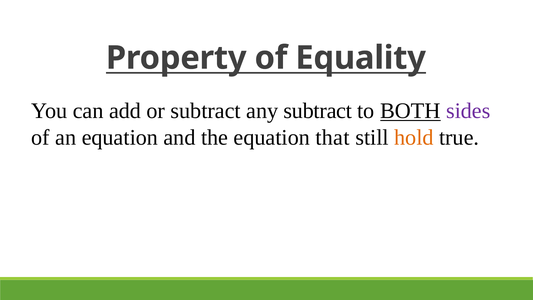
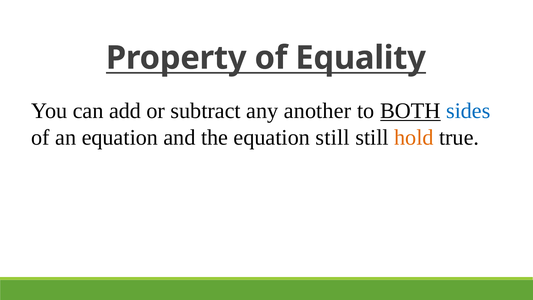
any subtract: subtract -> another
sides colour: purple -> blue
equation that: that -> still
